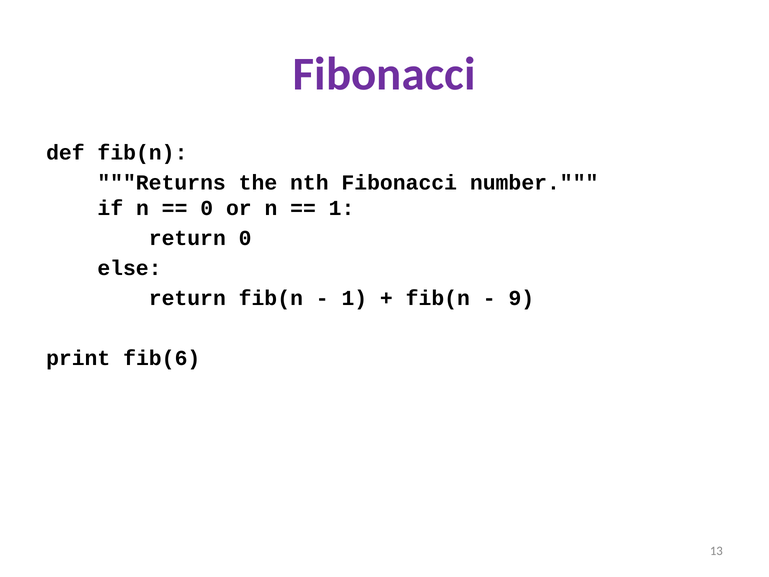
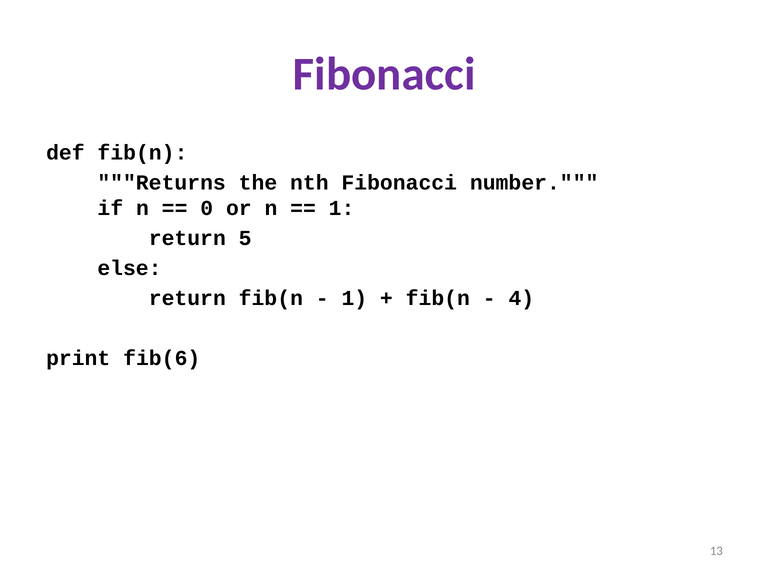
return 0: 0 -> 5
9: 9 -> 4
